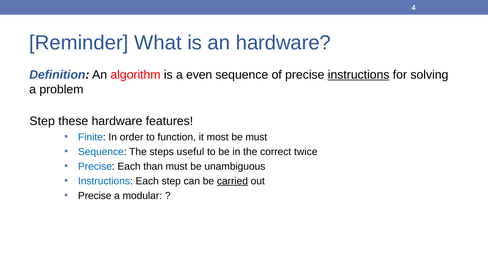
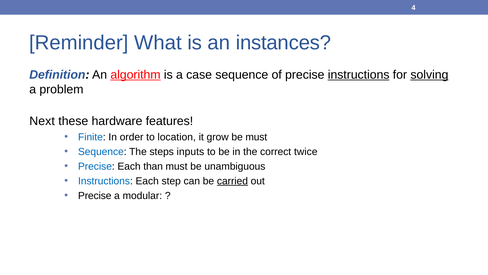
an hardware: hardware -> instances
algorithm underline: none -> present
even: even -> case
solving underline: none -> present
Step at (42, 121): Step -> Next
function: function -> location
most: most -> grow
useful: useful -> inputs
